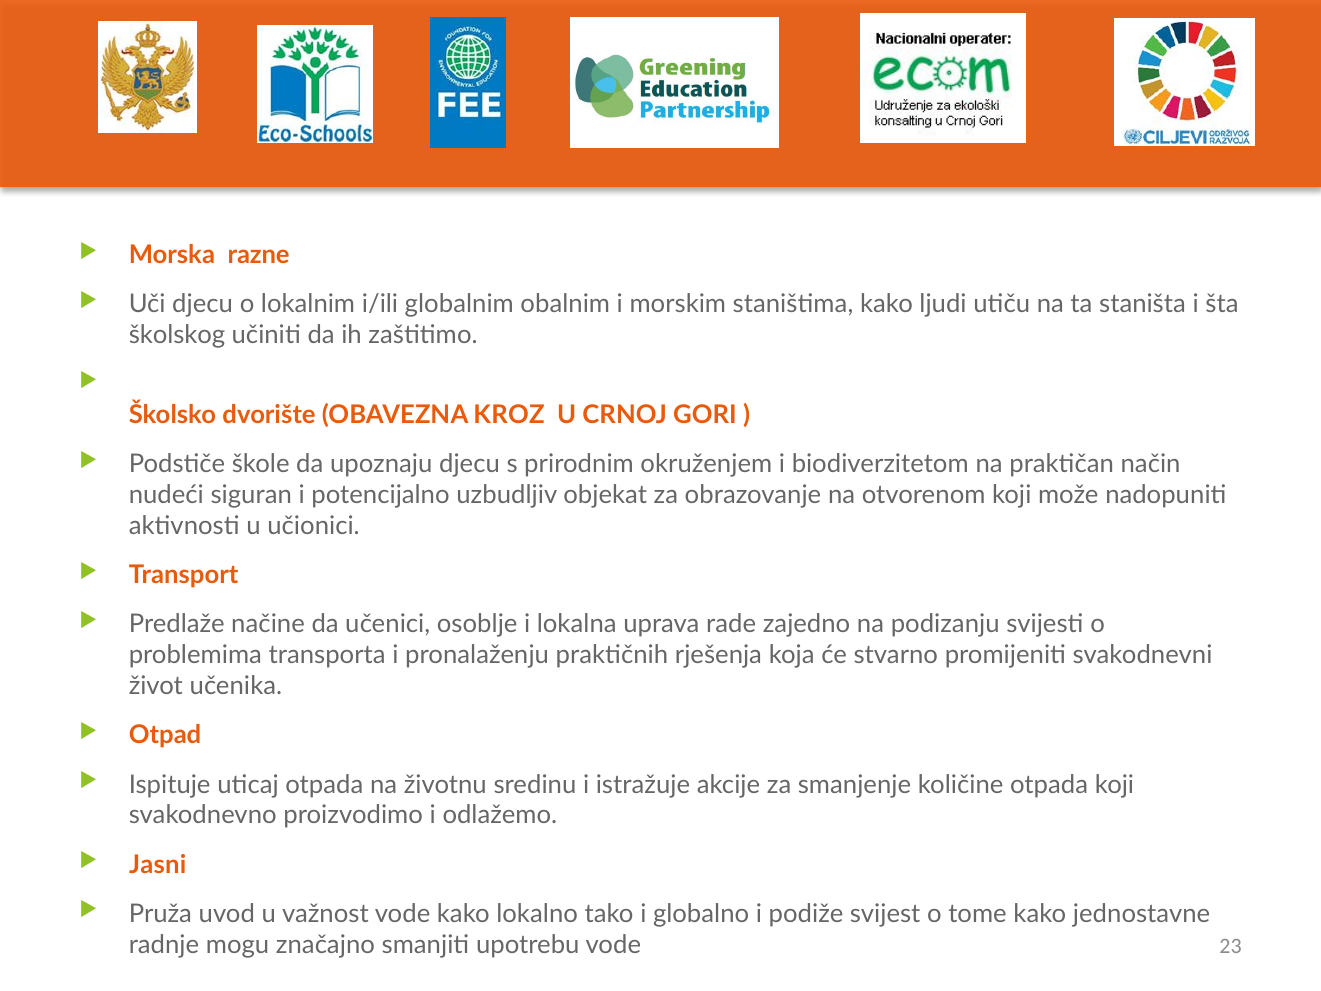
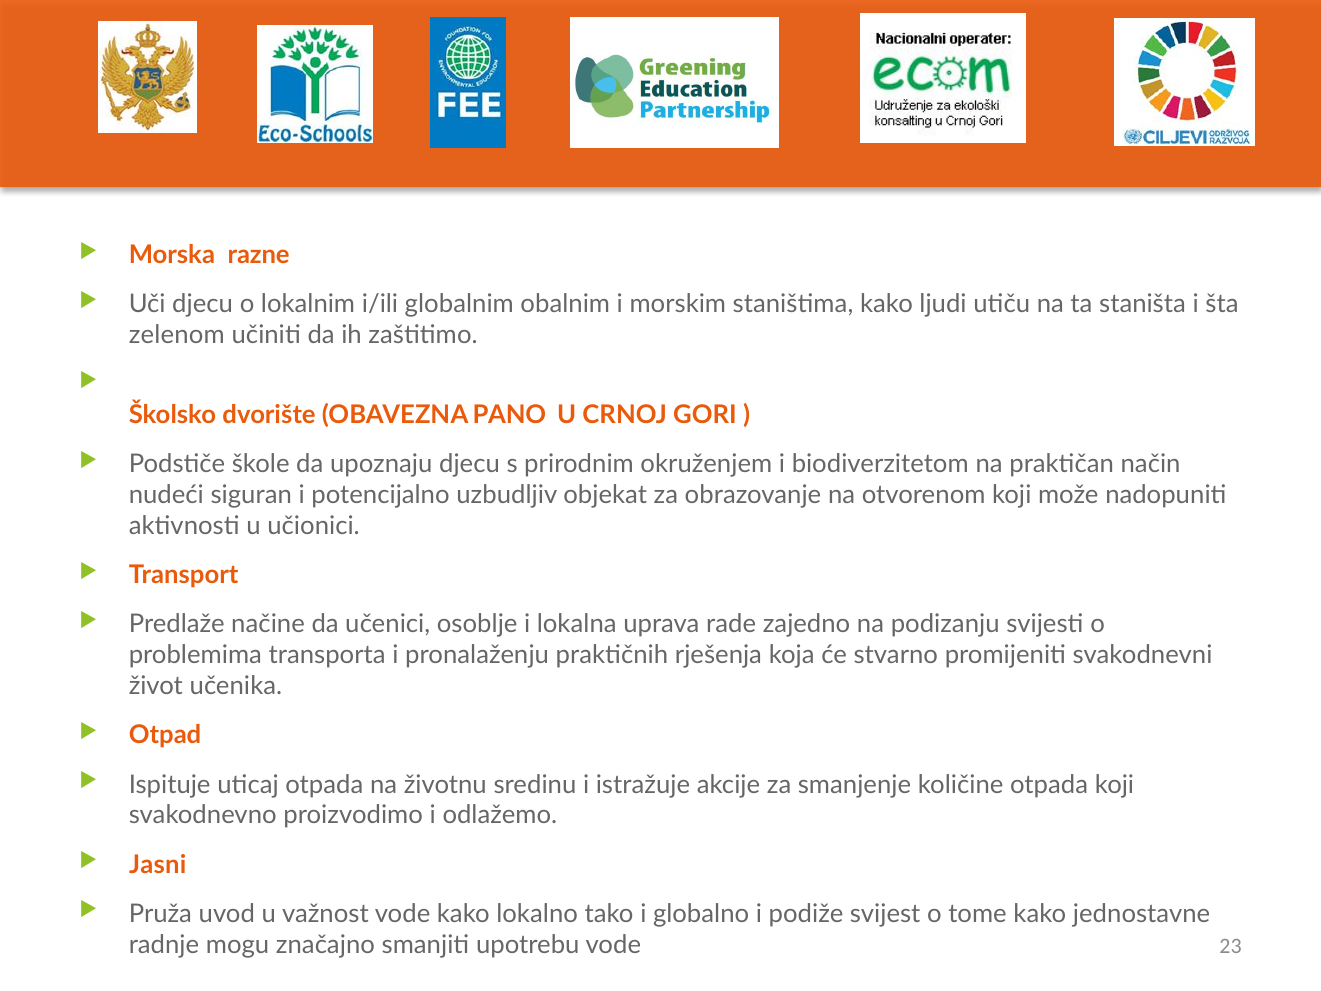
školskog: školskog -> zelenom
KROZ: KROZ -> PANO
